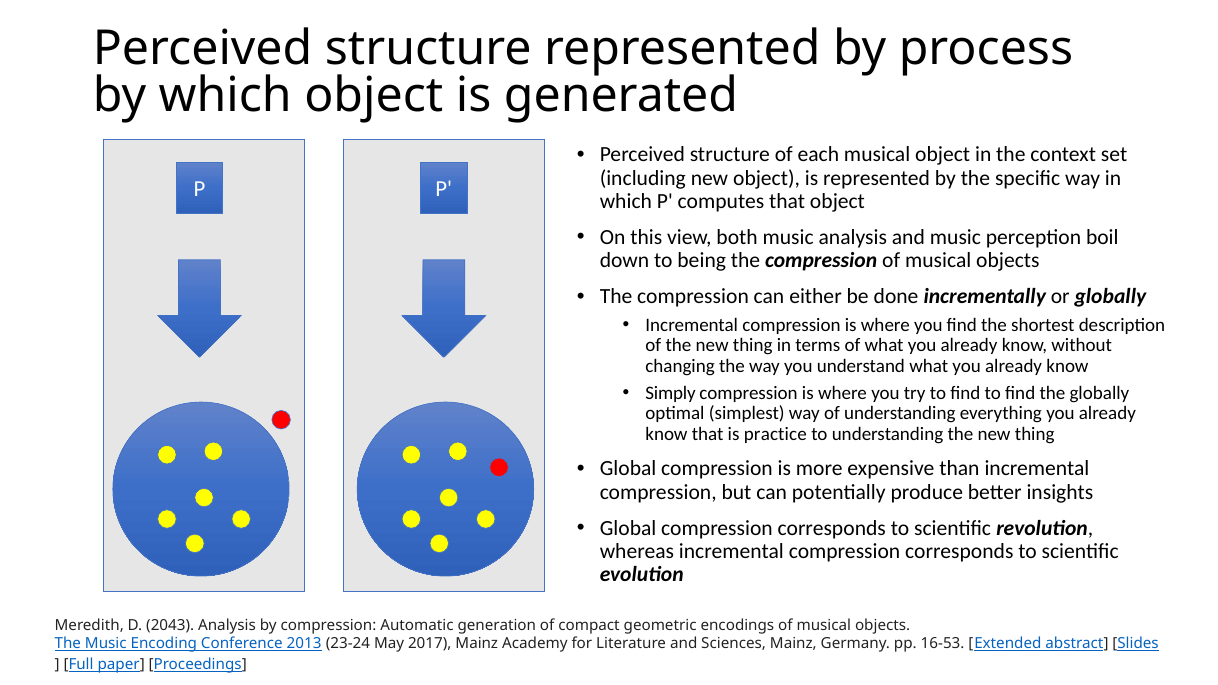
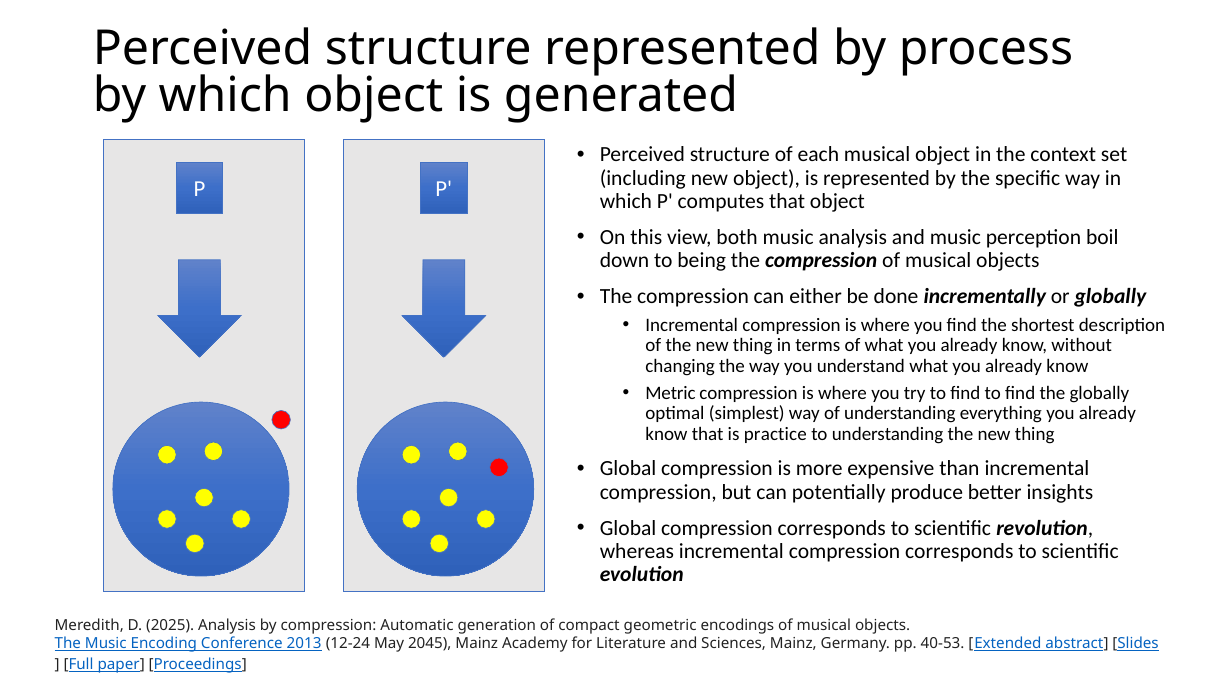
Simply: Simply -> Metric
2043: 2043 -> 2025
23-24: 23-24 -> 12-24
2017: 2017 -> 2045
16-53: 16-53 -> 40-53
